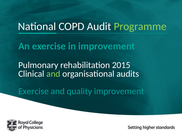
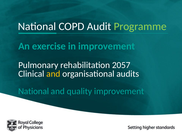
2015: 2015 -> 2057
and at (53, 74) colour: light green -> yellow
Exercise at (34, 92): Exercise -> National
